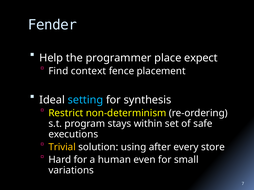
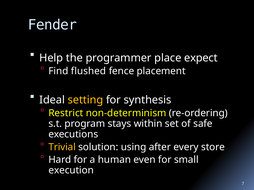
context: context -> flushed
setting colour: light blue -> yellow
variations: variations -> execution
